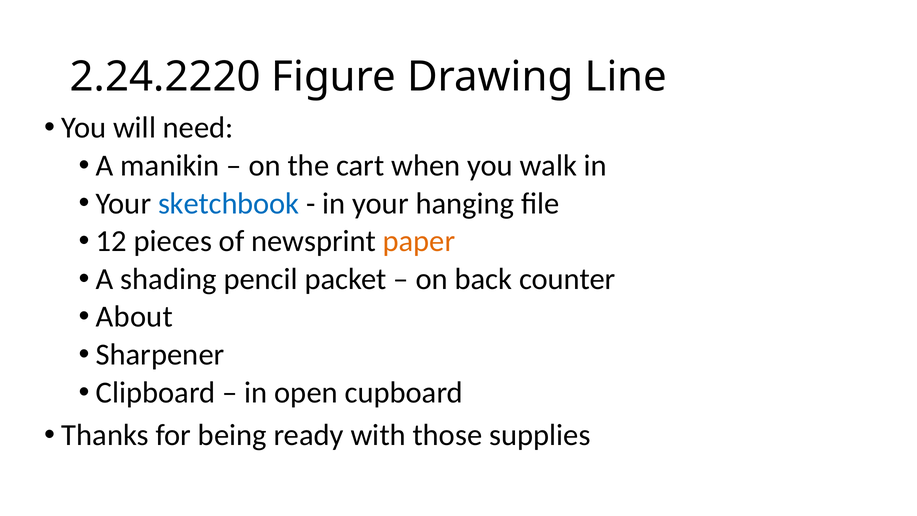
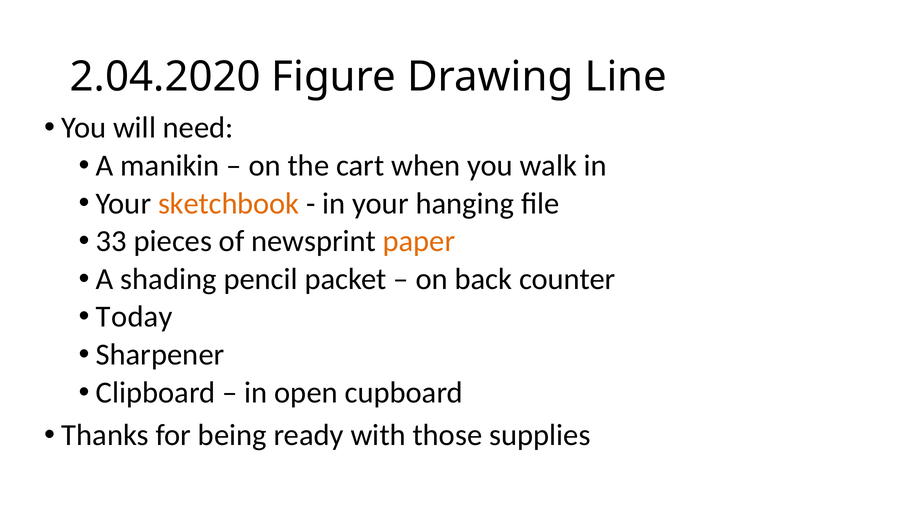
2.24.2220: 2.24.2220 -> 2.04.2020
sketchbook colour: blue -> orange
12: 12 -> 33
About: About -> Today
